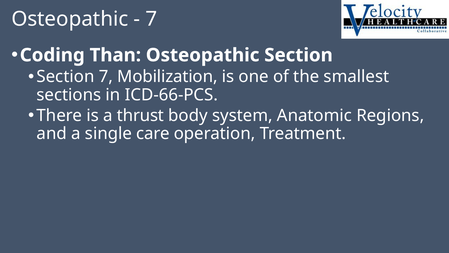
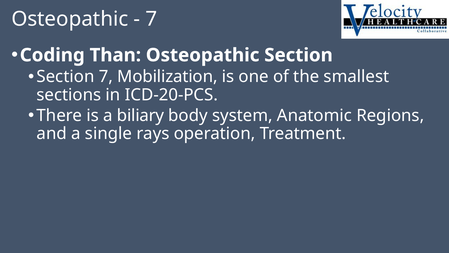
ICD-66-PCS: ICD-66-PCS -> ICD-20-PCS
thrust: thrust -> biliary
care: care -> rays
